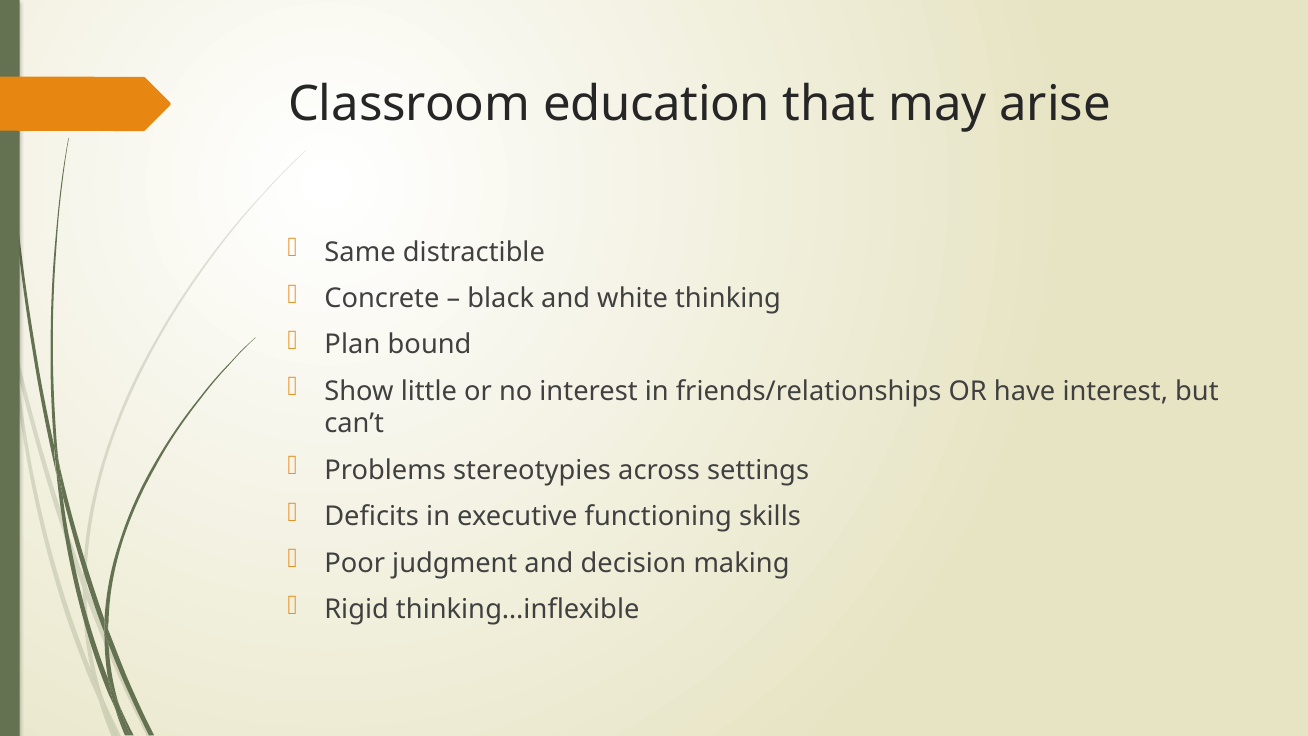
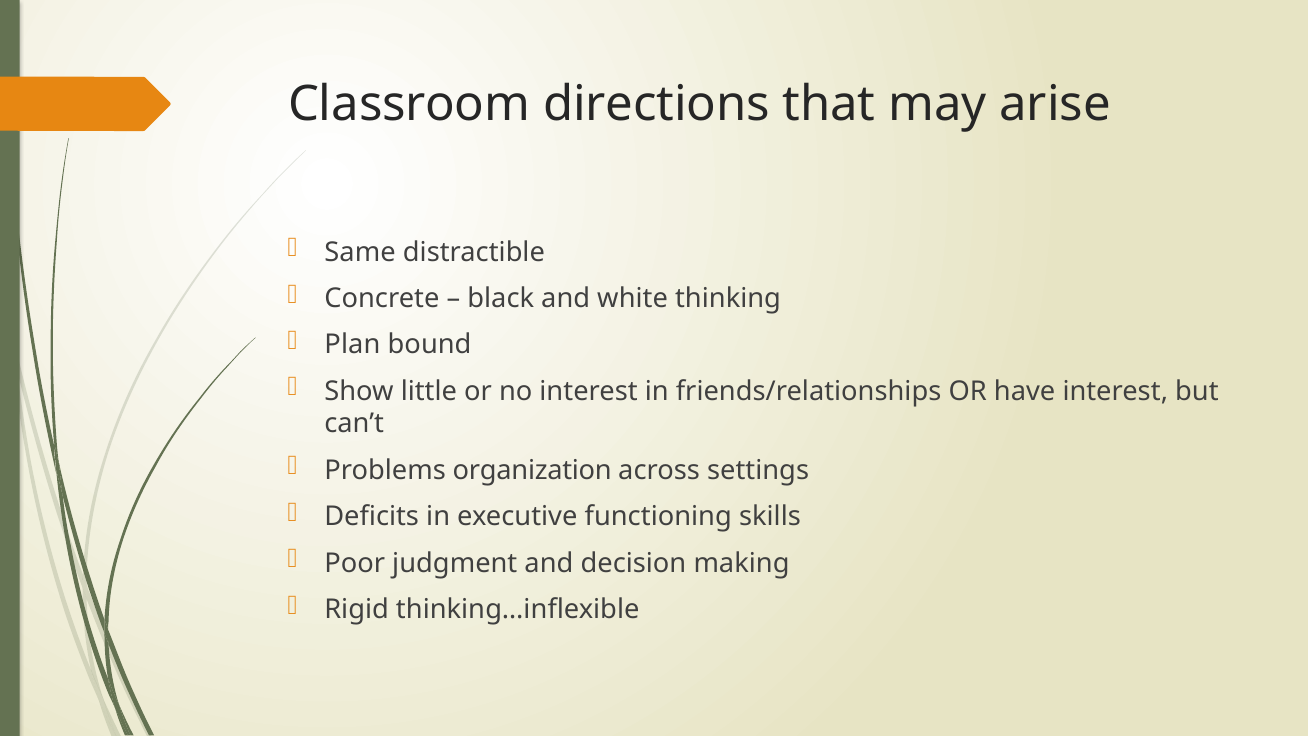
education: education -> directions
stereotypies: stereotypies -> organization
